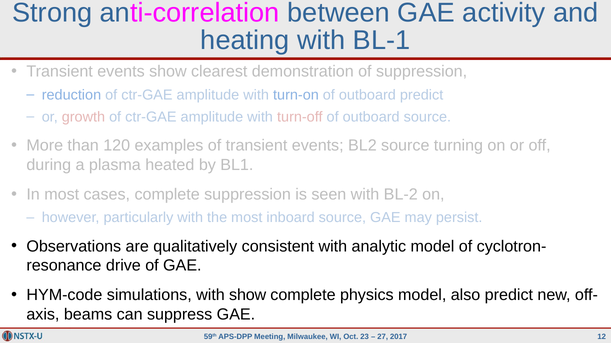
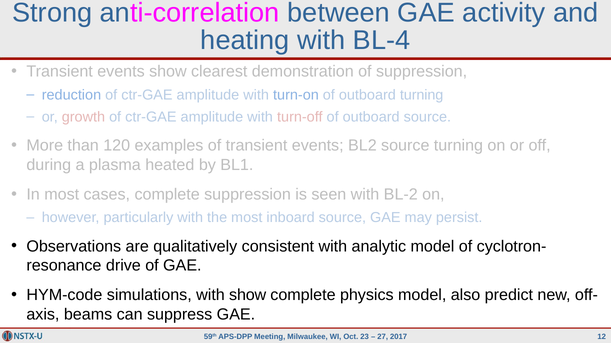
BL-1: BL-1 -> BL-4
outboard predict: predict -> turning
